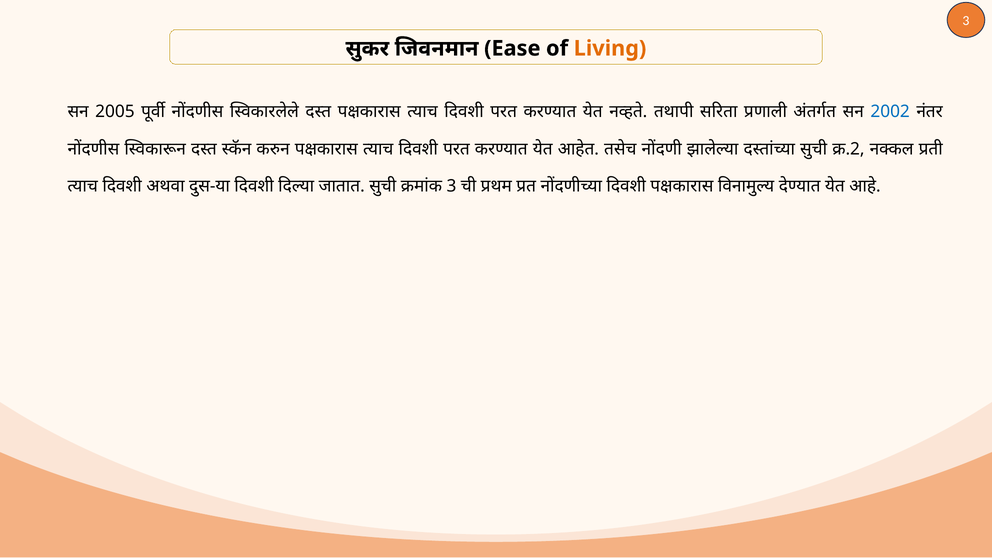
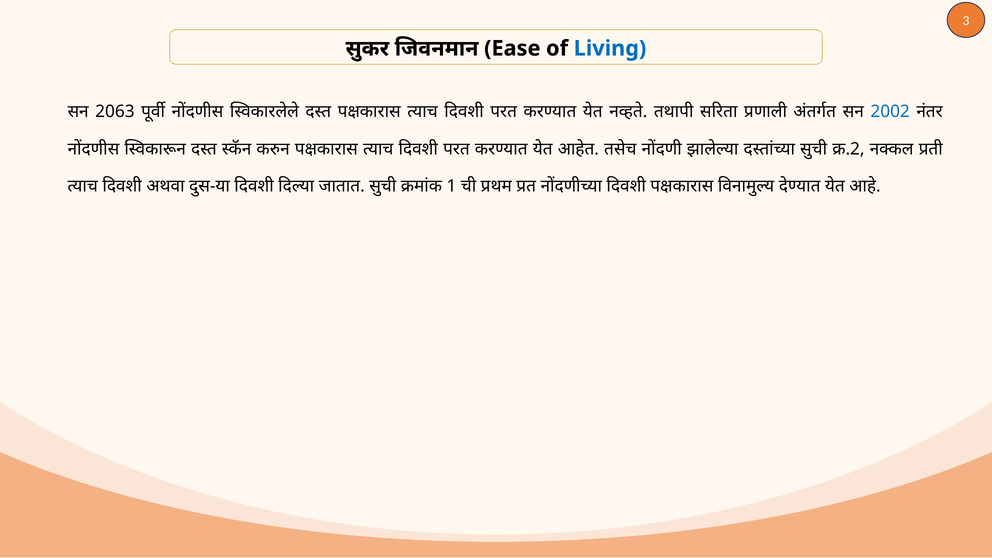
Living colour: orange -> blue
2005: 2005 -> 2063
3 at (452, 186): 3 -> 1
